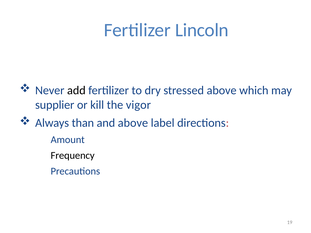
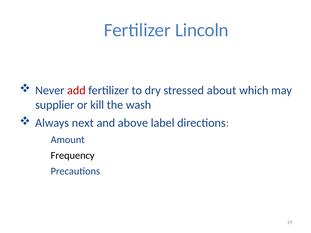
add colour: black -> red
stressed above: above -> about
vigor: vigor -> wash
than: than -> next
